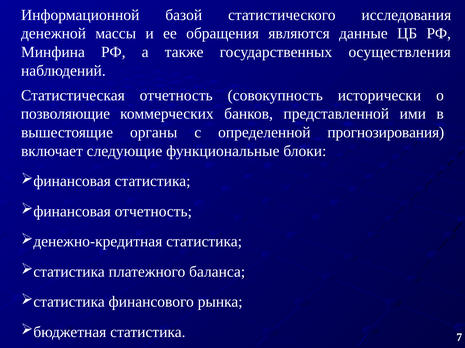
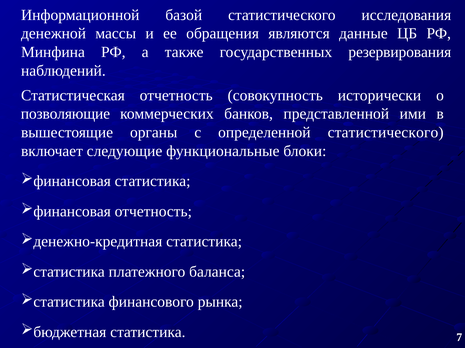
осуществления: осуществления -> резервирования
определенной прогнозирования: прогнозирования -> статистического
